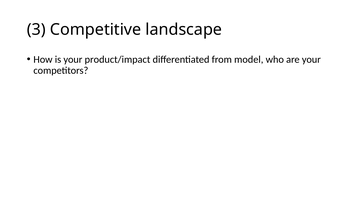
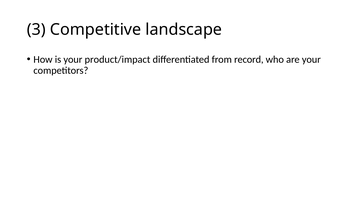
model: model -> record
